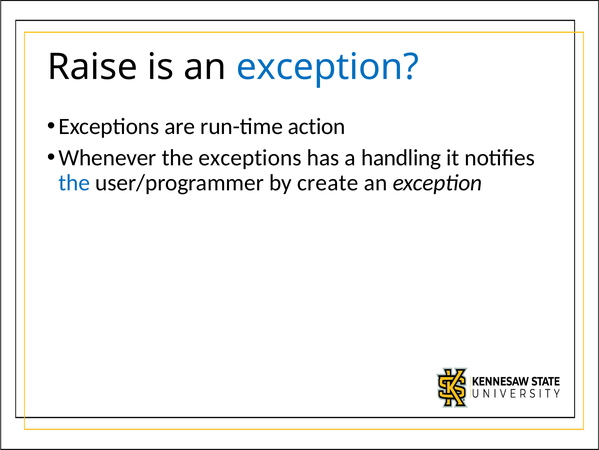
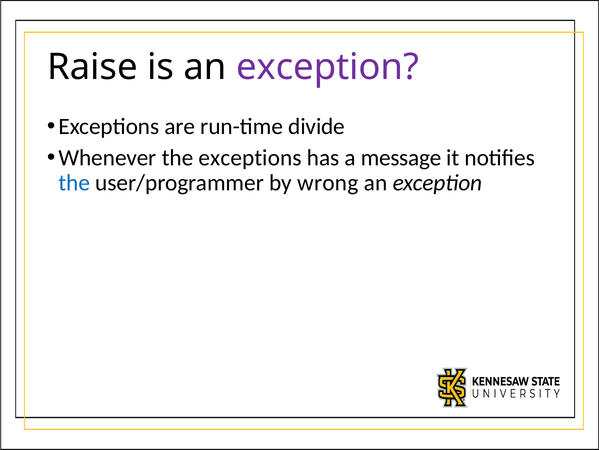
exception at (328, 67) colour: blue -> purple
action: action -> divide
handling: handling -> message
create: create -> wrong
